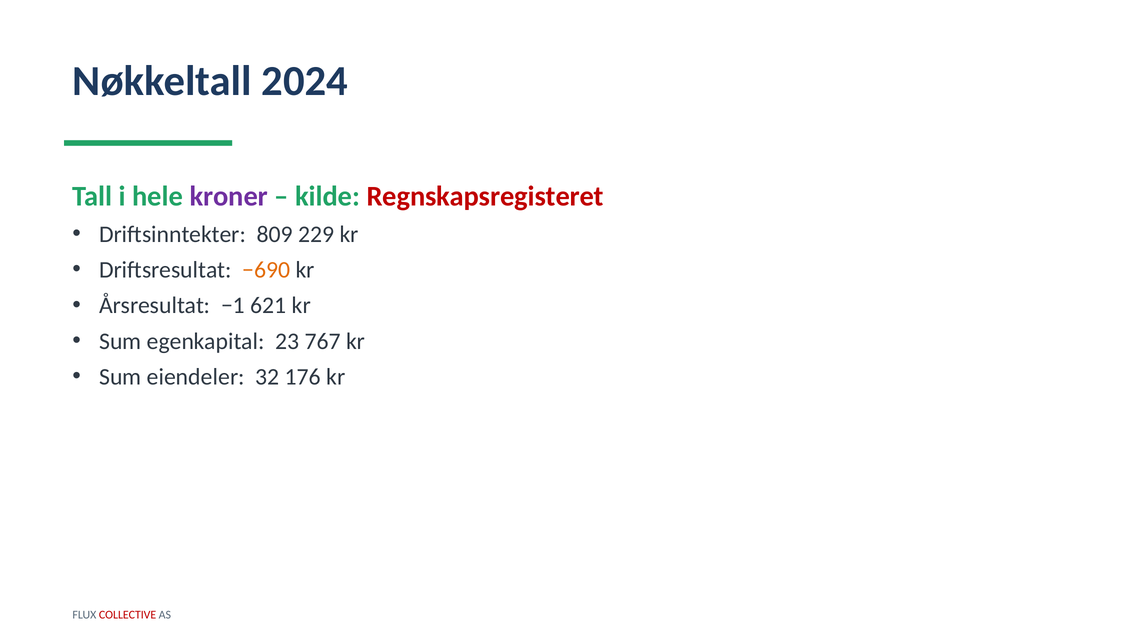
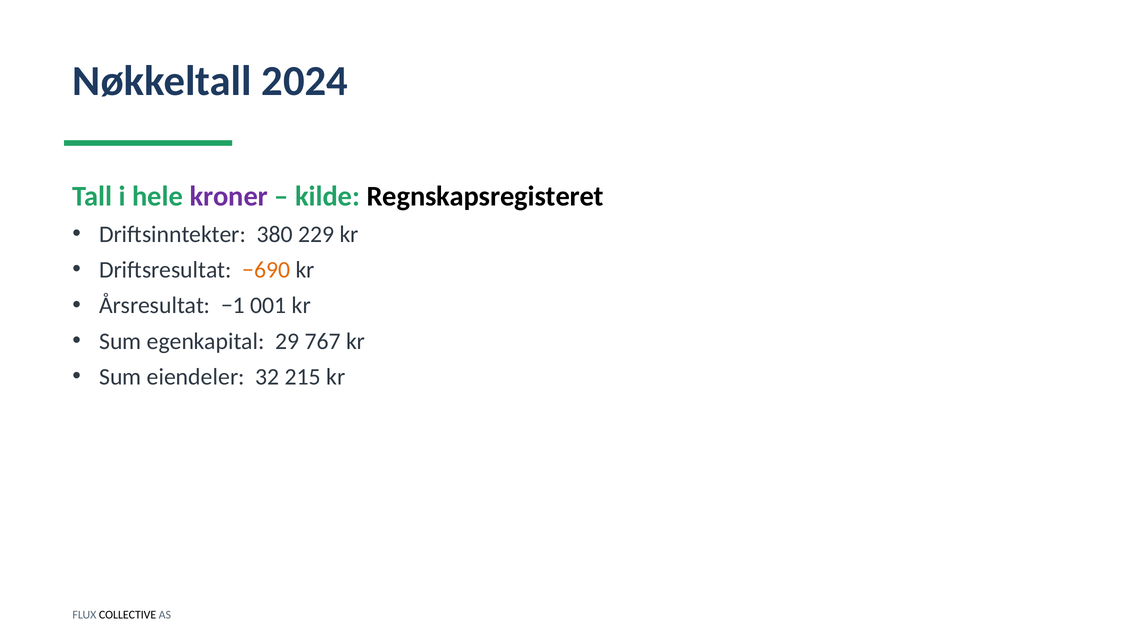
Regnskapsregisteret colour: red -> black
809: 809 -> 380
621: 621 -> 001
23: 23 -> 29
176: 176 -> 215
COLLECTIVE colour: red -> black
